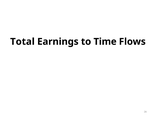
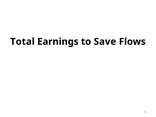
Time: Time -> Save
